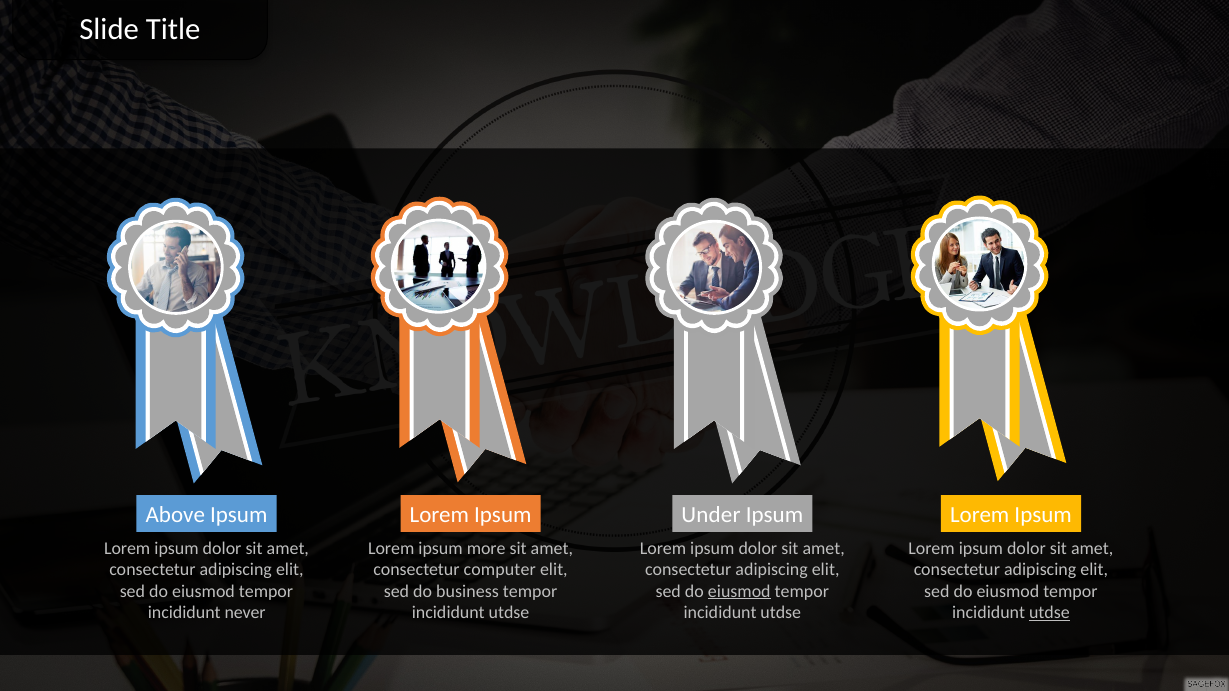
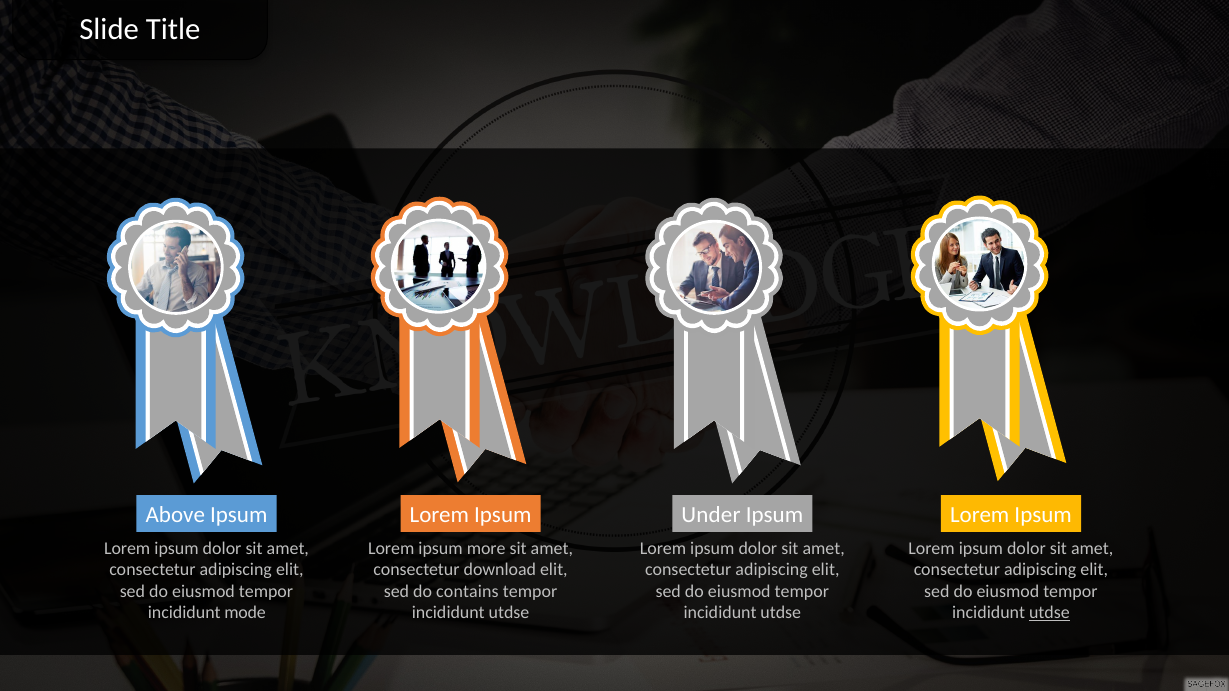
computer: computer -> download
business: business -> contains
eiusmod at (739, 591) underline: present -> none
never: never -> mode
